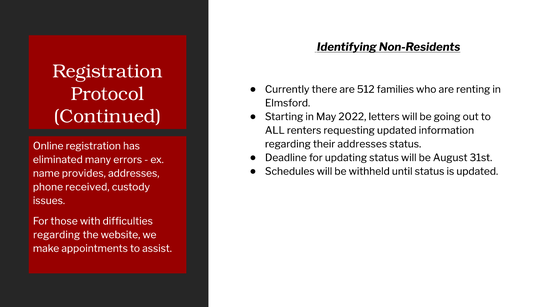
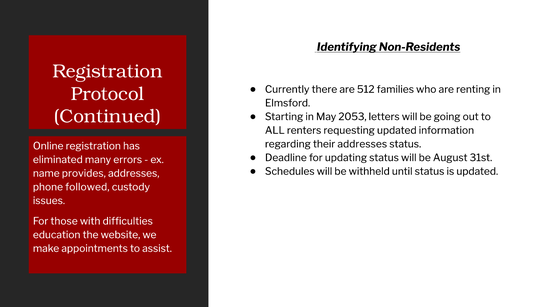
2022: 2022 -> 2053
received: received -> followed
regarding at (57, 235): regarding -> education
